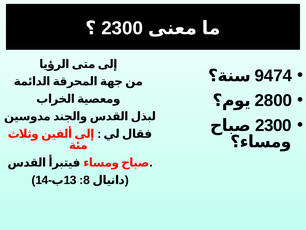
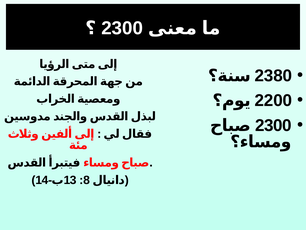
9474: 9474 -> 2380
2800: 2800 -> 2200
